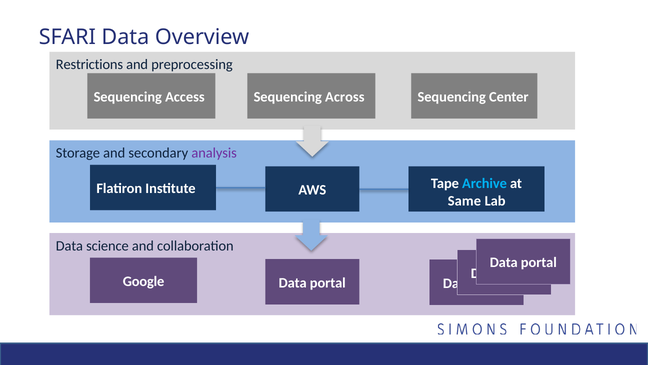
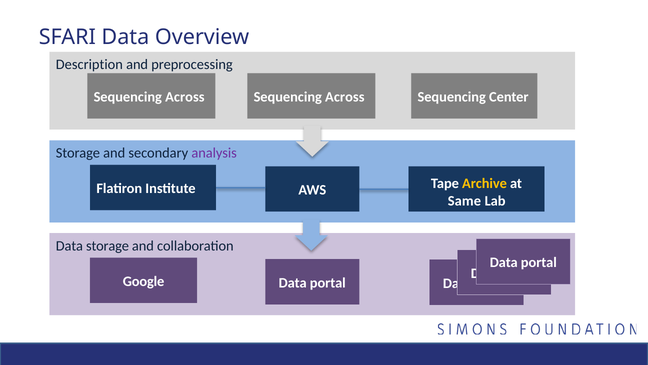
Restrictions: Restrictions -> Description
Access at (185, 97): Access -> Across
Archive colour: light blue -> yellow
Data science: science -> storage
